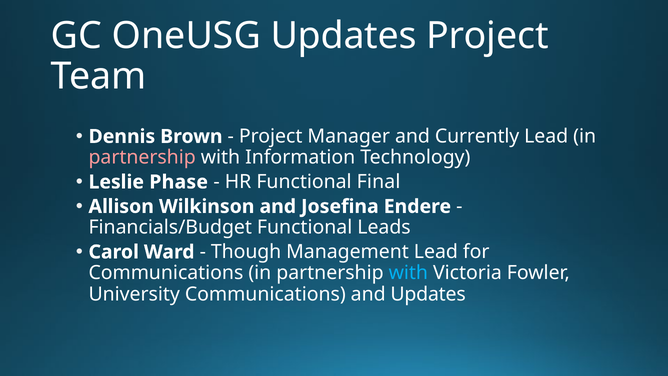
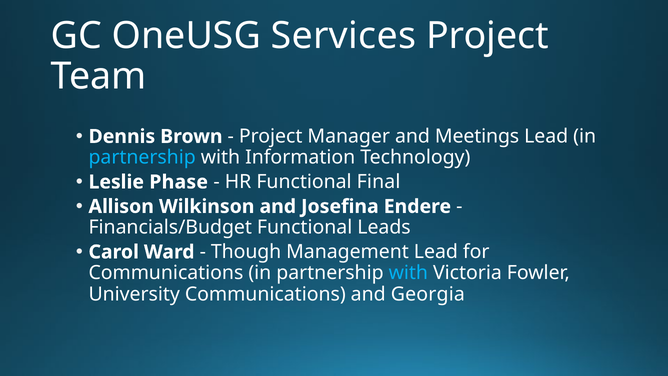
OneUSG Updates: Updates -> Services
Currently: Currently -> Meetings
partnership at (142, 157) colour: pink -> light blue
and Updates: Updates -> Georgia
